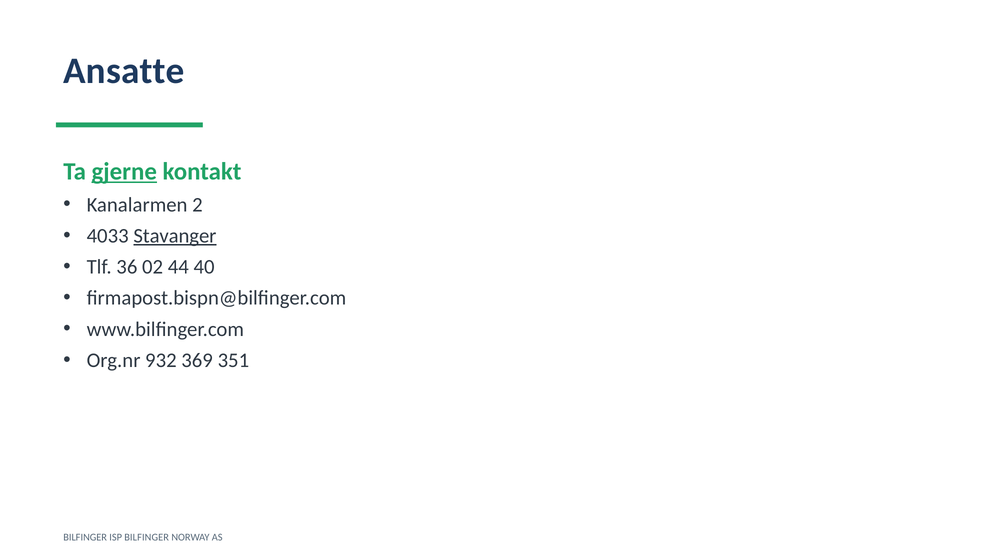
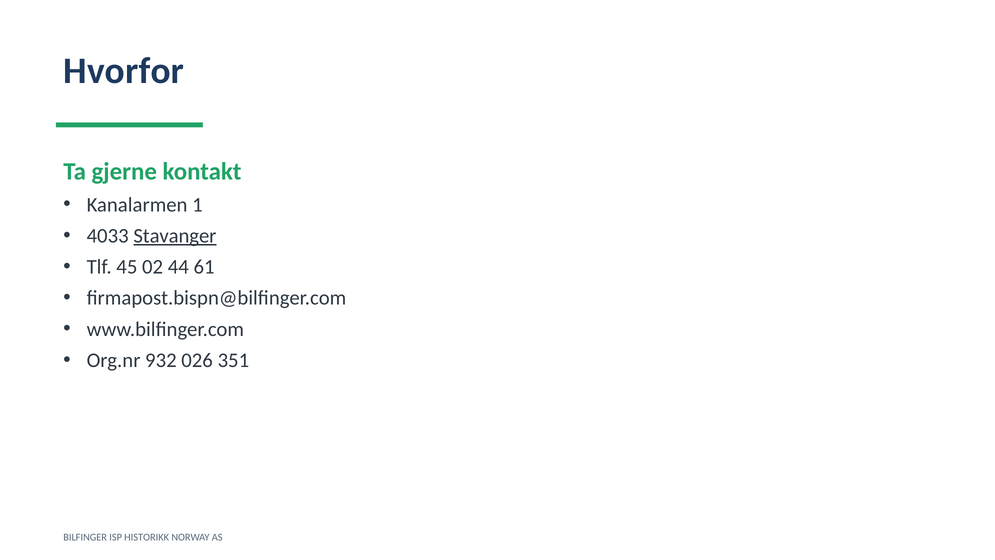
Ansatte: Ansatte -> Hvorfor
gjerne underline: present -> none
2: 2 -> 1
36: 36 -> 45
40: 40 -> 61
369: 369 -> 026
ISP BILFINGER: BILFINGER -> HISTORIKK
